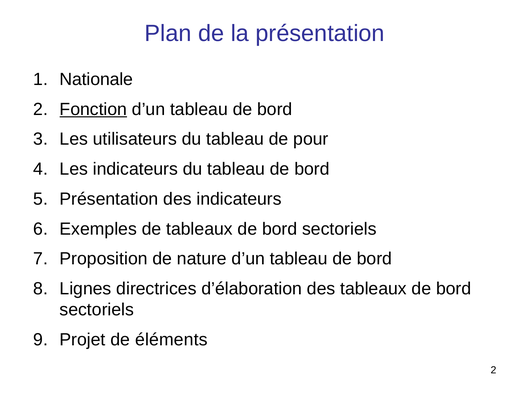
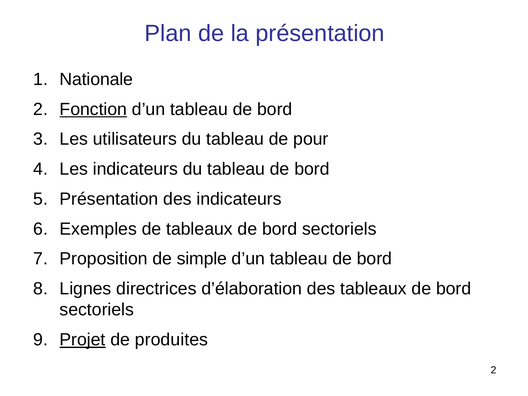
nature: nature -> simple
Projet underline: none -> present
éléments: éléments -> produites
